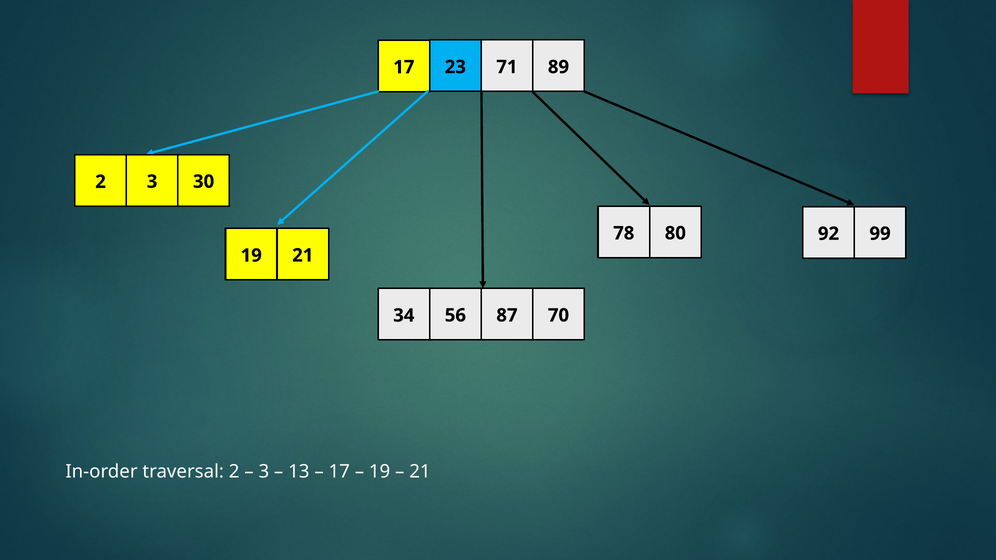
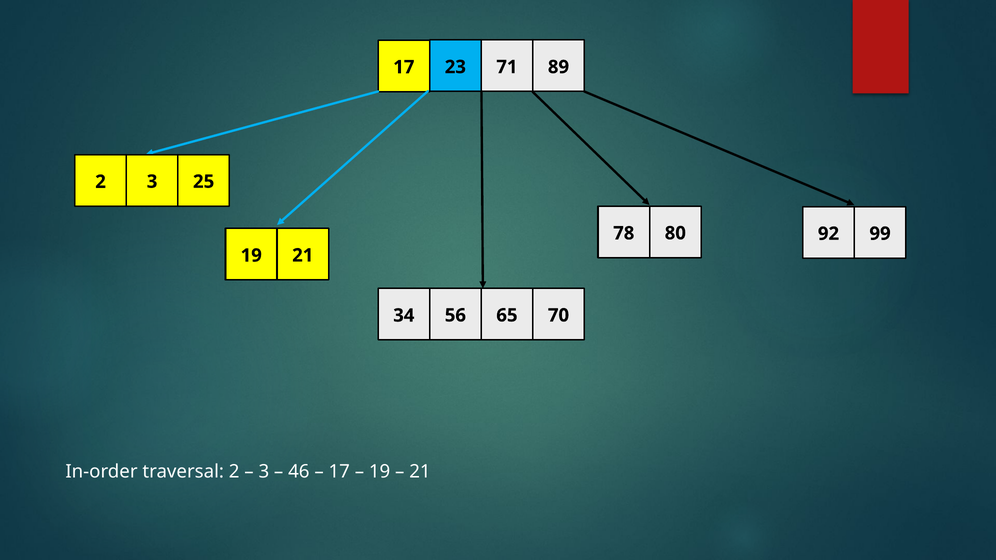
30: 30 -> 25
87: 87 -> 65
13: 13 -> 46
